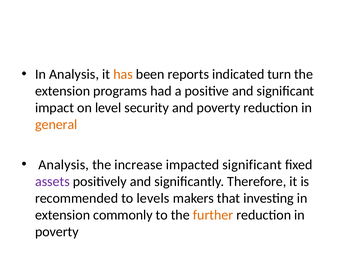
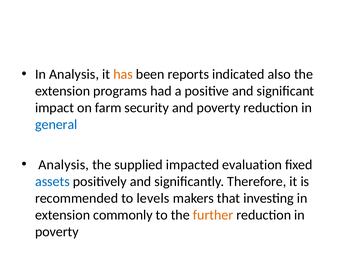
turn: turn -> also
level: level -> farm
general colour: orange -> blue
increase: increase -> supplied
impacted significant: significant -> evaluation
assets colour: purple -> blue
